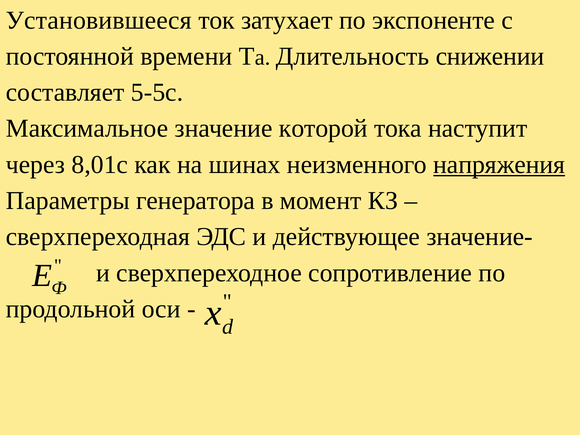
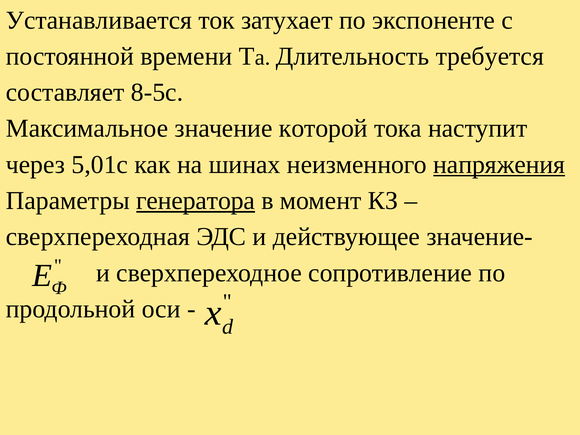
Установившееся: Установившееся -> Устанавливается
снижении: снижении -> требуется
5-5с: 5-5с -> 8-5с
8,01с: 8,01с -> 5,01с
генератора underline: none -> present
